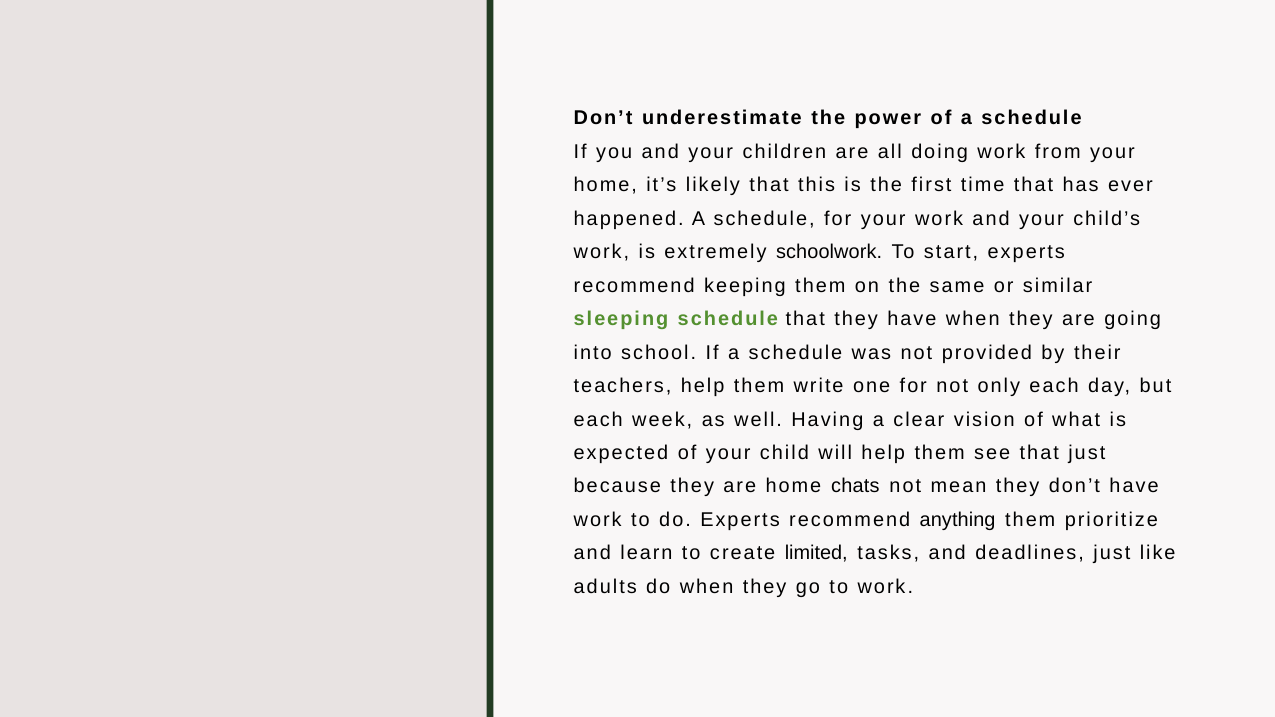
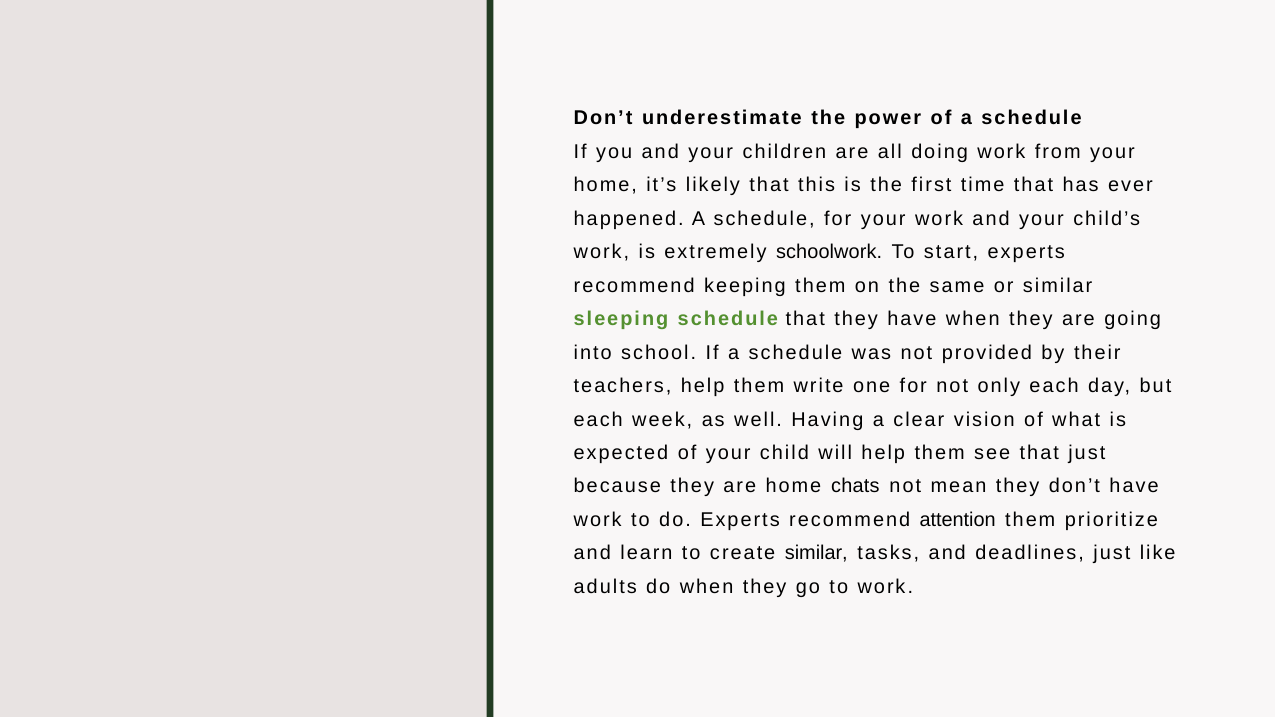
anything: anything -> attention
create limited: limited -> similar
